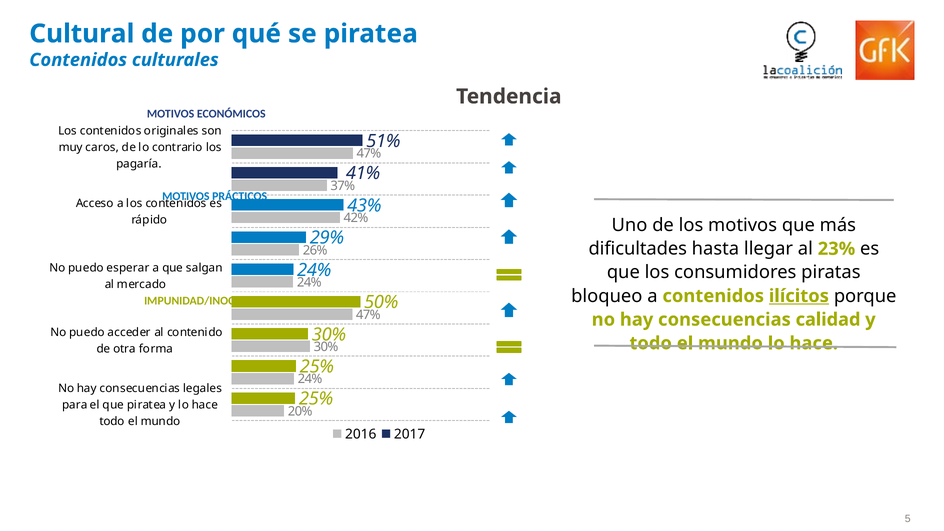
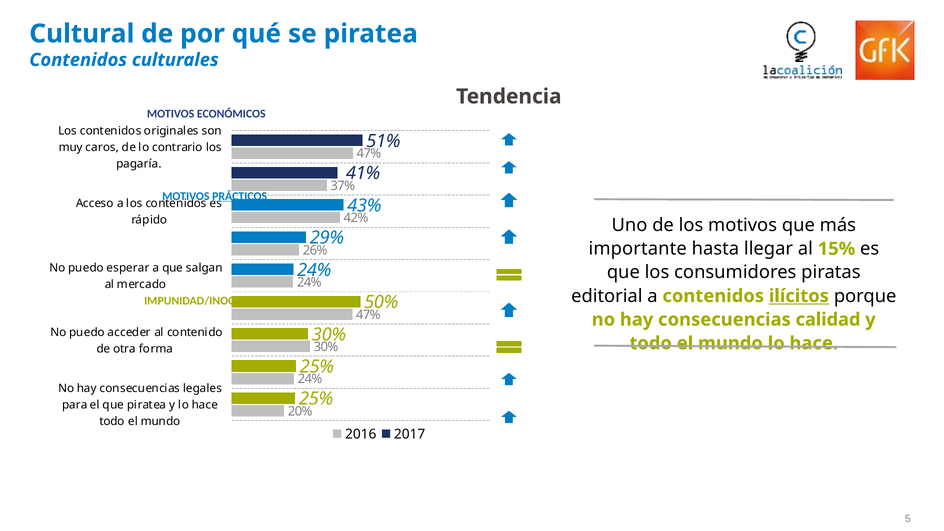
PRÁCTICOS underline: none -> present
dificultades: dificultades -> importante
23%: 23% -> 15%
bloqueo: bloqueo -> editorial
